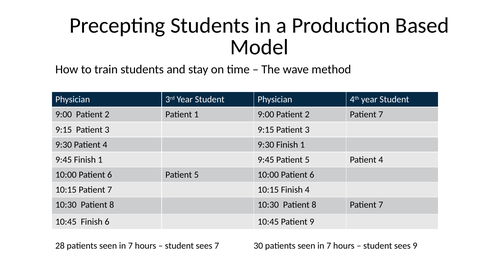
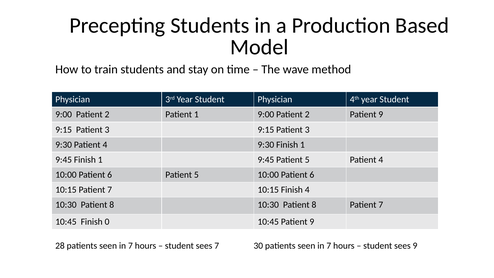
2 Patient 7: 7 -> 9
Finish 6: 6 -> 0
